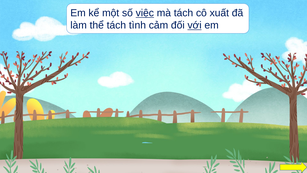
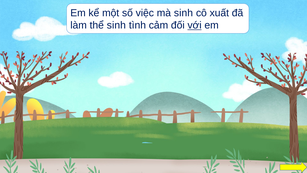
việc underline: present -> none
mà tách: tách -> sinh
thể tách: tách -> sinh
